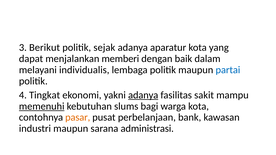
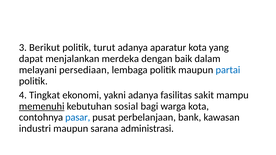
sejak: sejak -> turut
memberi: memberi -> merdeka
individualis: individualis -> persediaan
adanya at (143, 95) underline: present -> none
slums: slums -> sosial
pasar colour: orange -> blue
